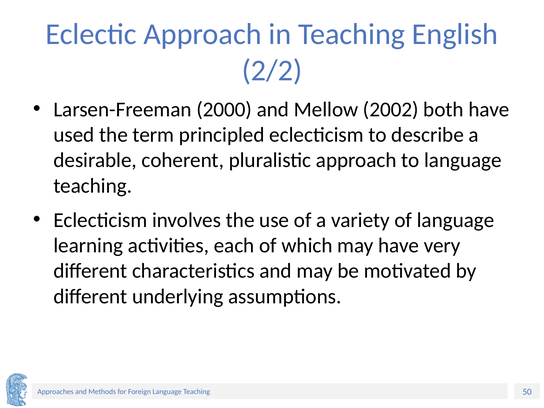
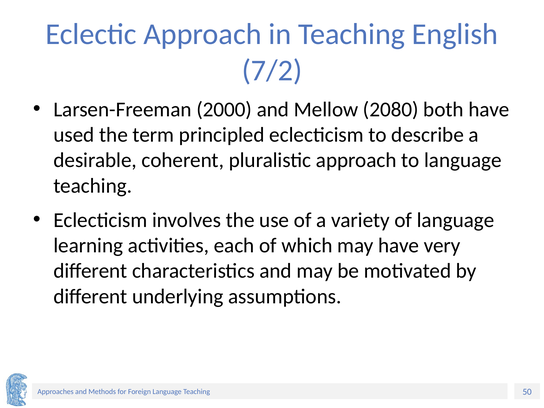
2/2: 2/2 -> 7/2
2002: 2002 -> 2080
